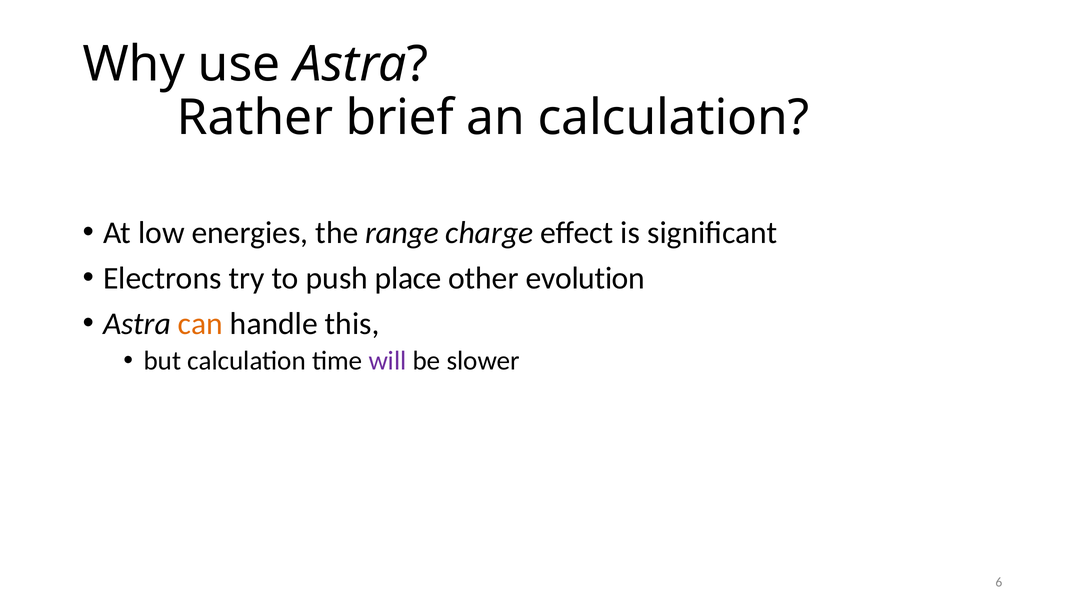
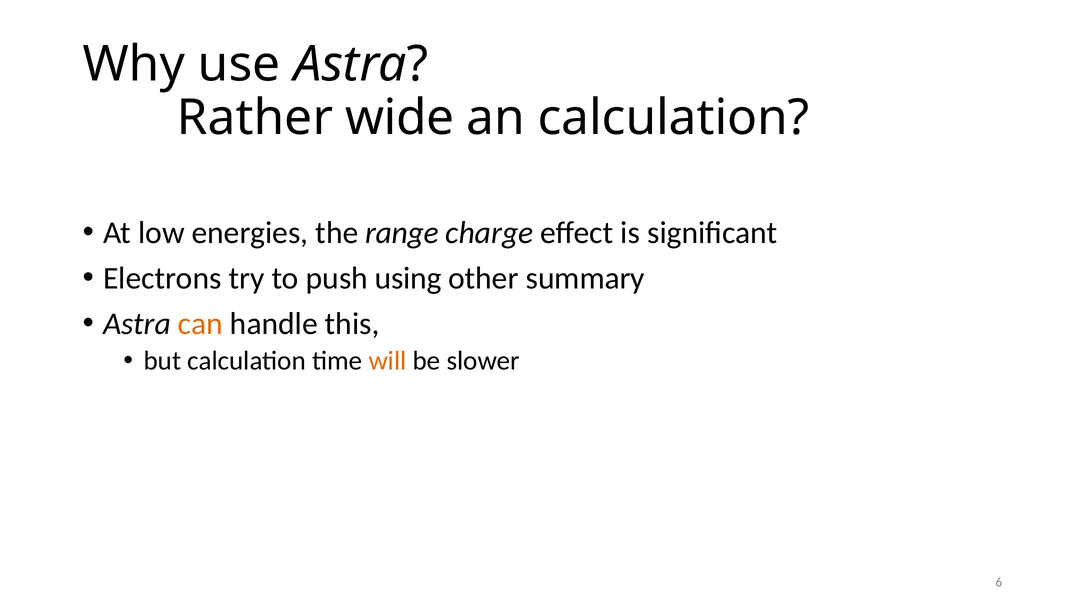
brief: brief -> wide
place: place -> using
evolution: evolution -> summary
will colour: purple -> orange
